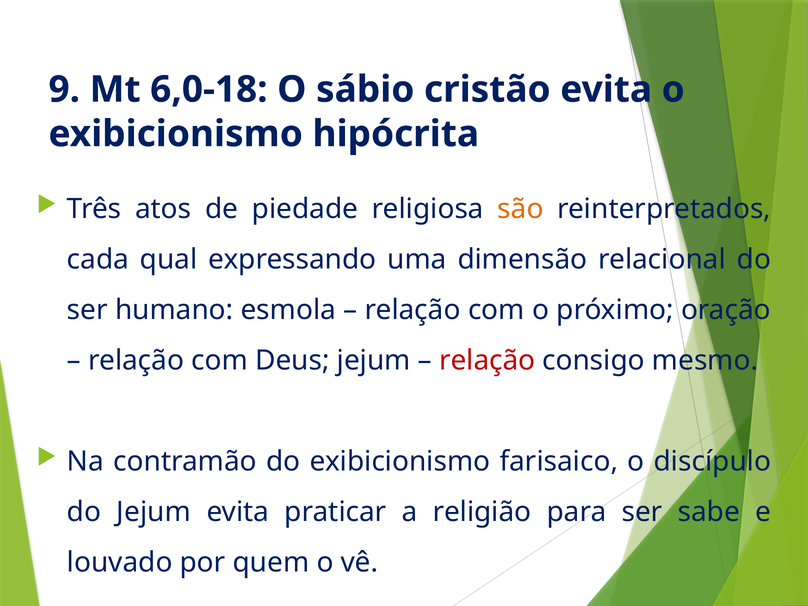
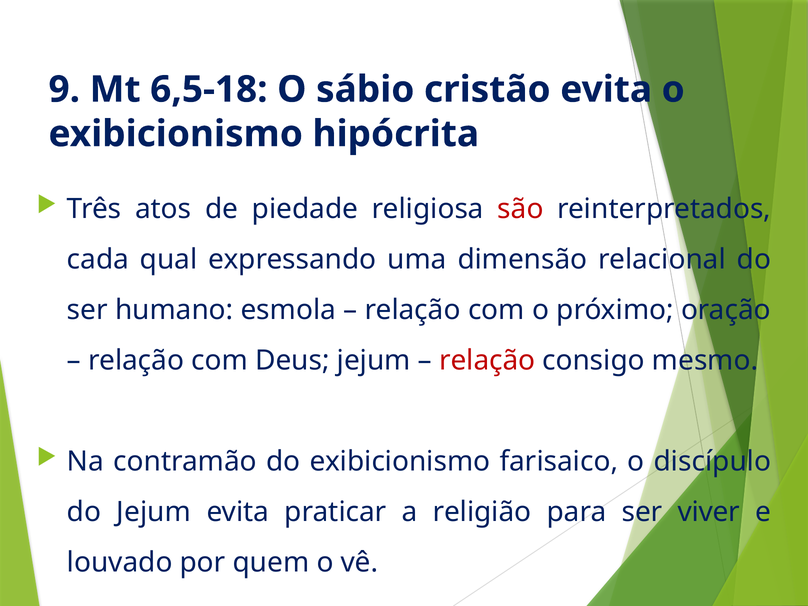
6,0-18: 6,0-18 -> 6,5-18
são colour: orange -> red
sabe: sabe -> viver
